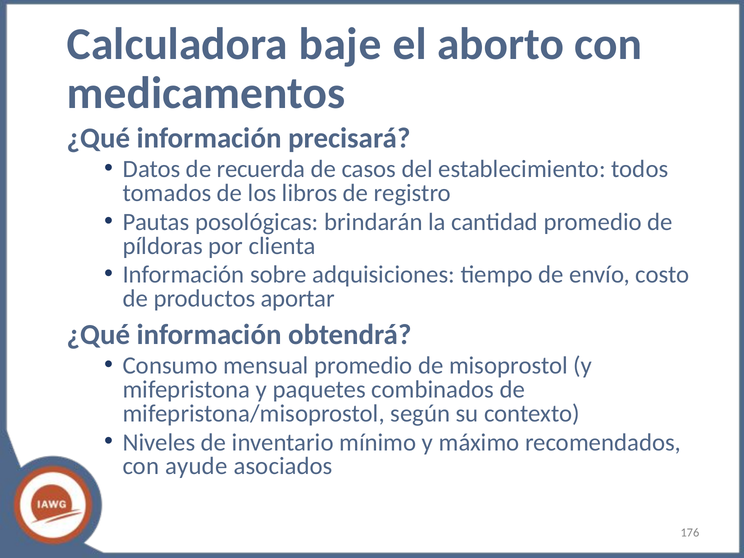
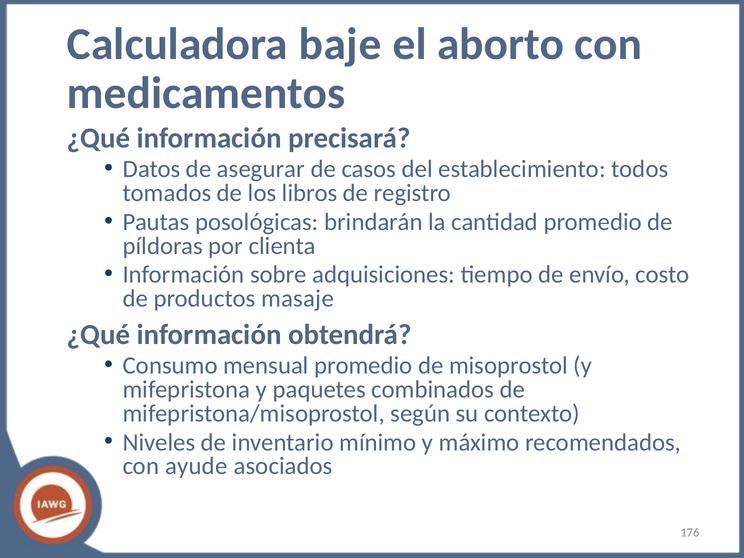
recuerda: recuerda -> asegurar
aportar: aportar -> masaje
